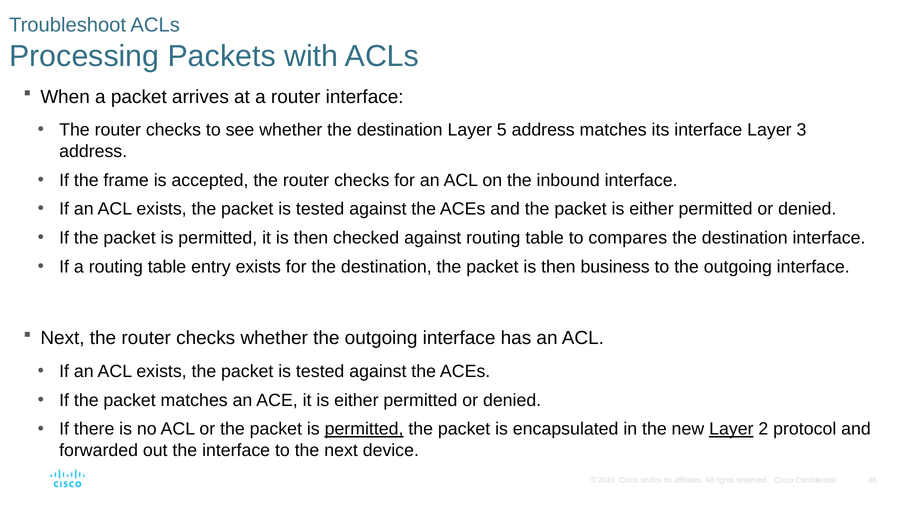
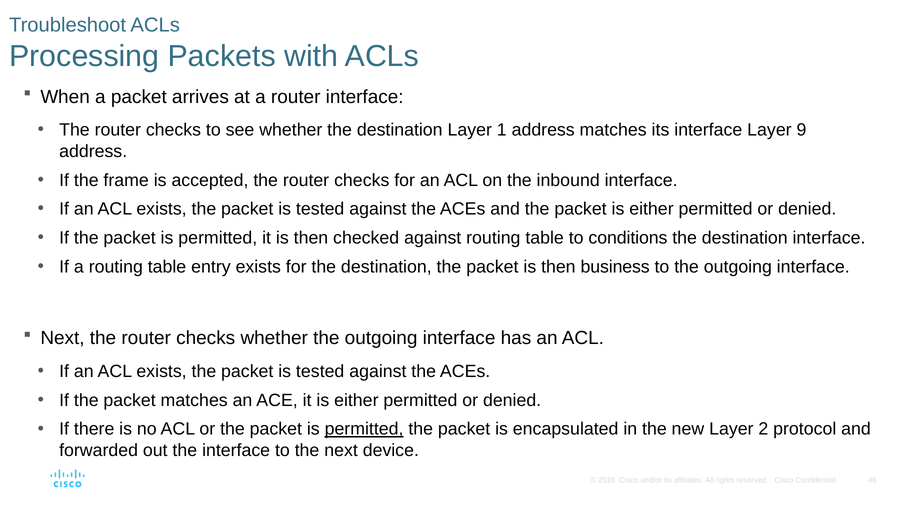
5: 5 -> 1
3: 3 -> 9
compares: compares -> conditions
Layer at (731, 430) underline: present -> none
